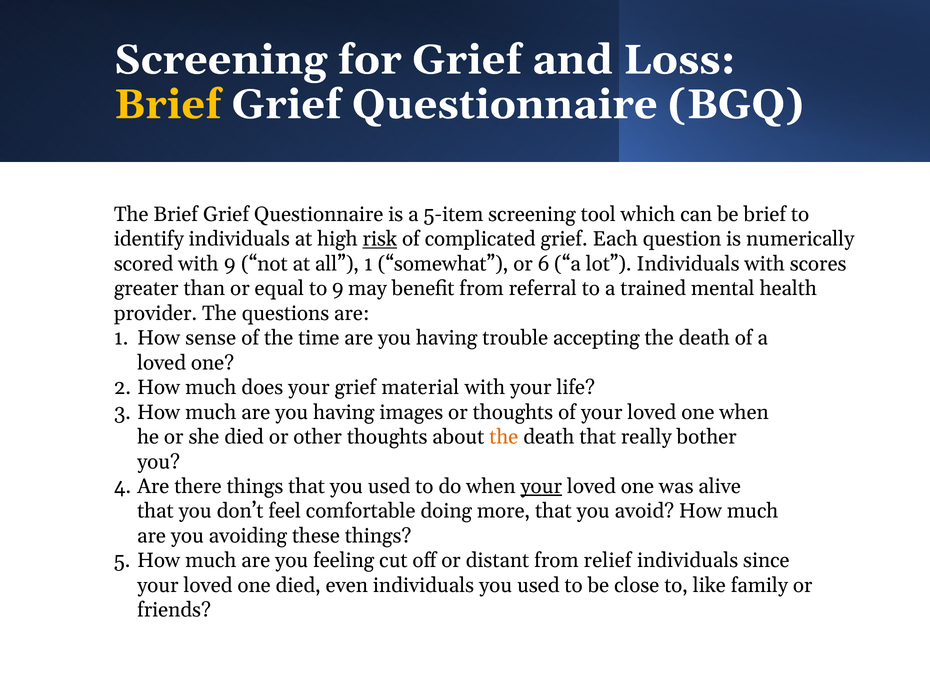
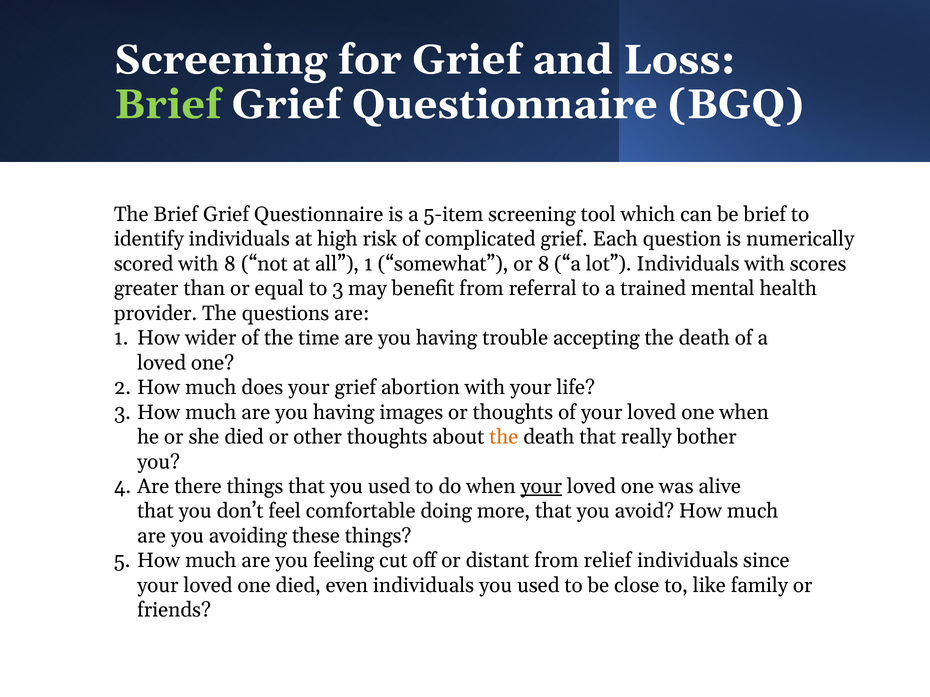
Brief at (168, 105) colour: yellow -> light green
risk underline: present -> none
with 9: 9 -> 8
or 6: 6 -> 8
to 9: 9 -> 3
sense: sense -> wider
material: material -> abortion
